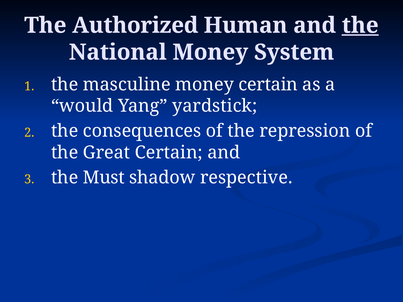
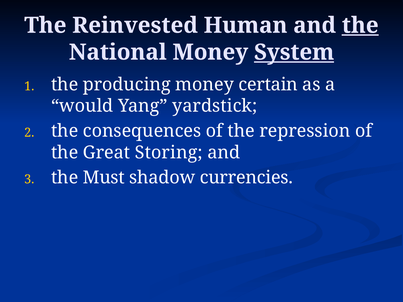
Authorized: Authorized -> Reinvested
System underline: none -> present
masculine: masculine -> producing
Great Certain: Certain -> Storing
respective: respective -> currencies
